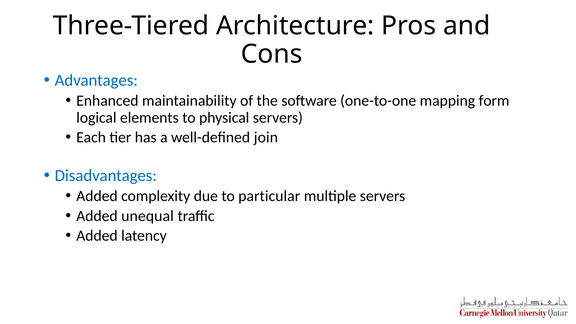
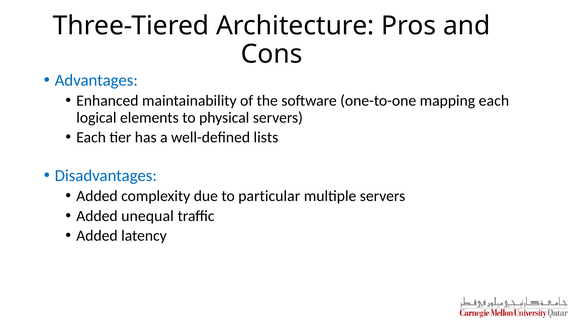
mapping form: form -> each
join: join -> lists
